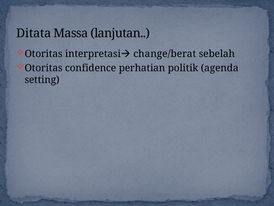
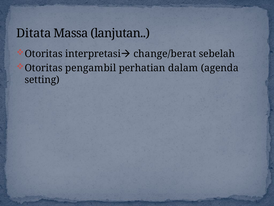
confidence: confidence -> pengambil
politik: politik -> dalam
